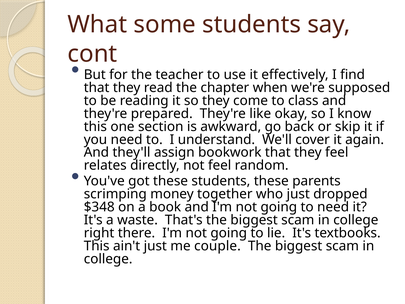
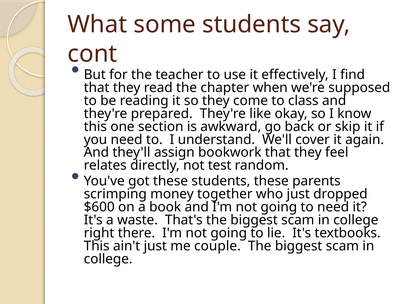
not feel: feel -> test
$348: $348 -> $600
